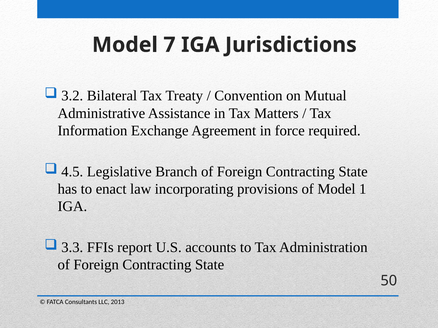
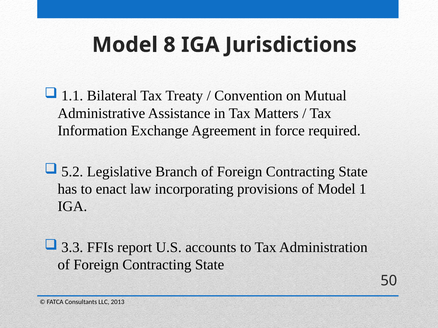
7: 7 -> 8
3.2: 3.2 -> 1.1
4.5: 4.5 -> 5.2
